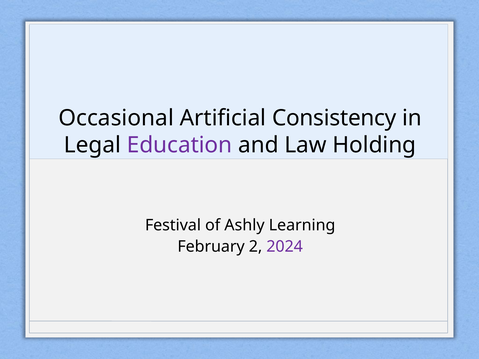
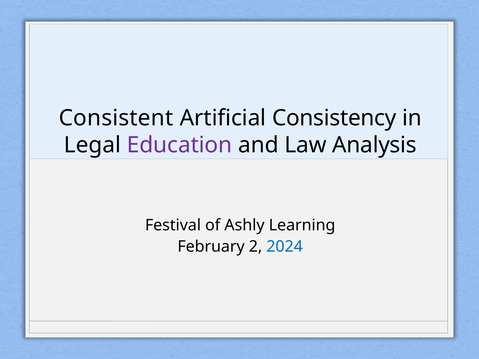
Occasional: Occasional -> Consistent
Holding: Holding -> Analysis
2024 colour: purple -> blue
